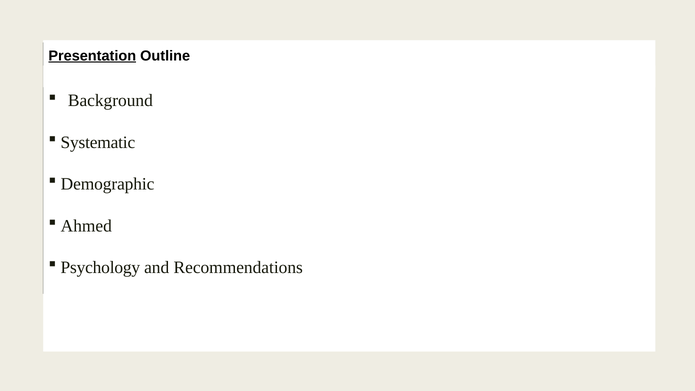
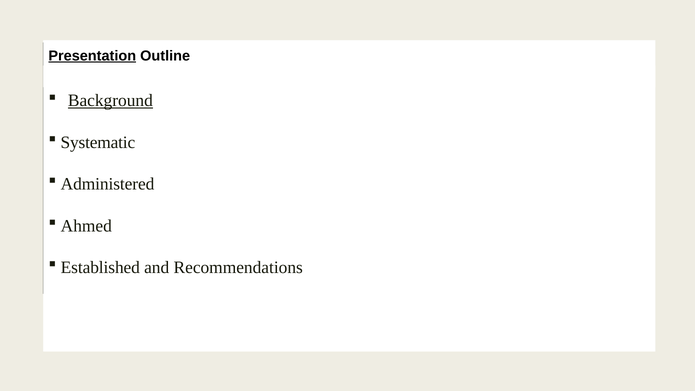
Background underline: none -> present
Demographic: Demographic -> Administered
Psychology: Psychology -> Established
